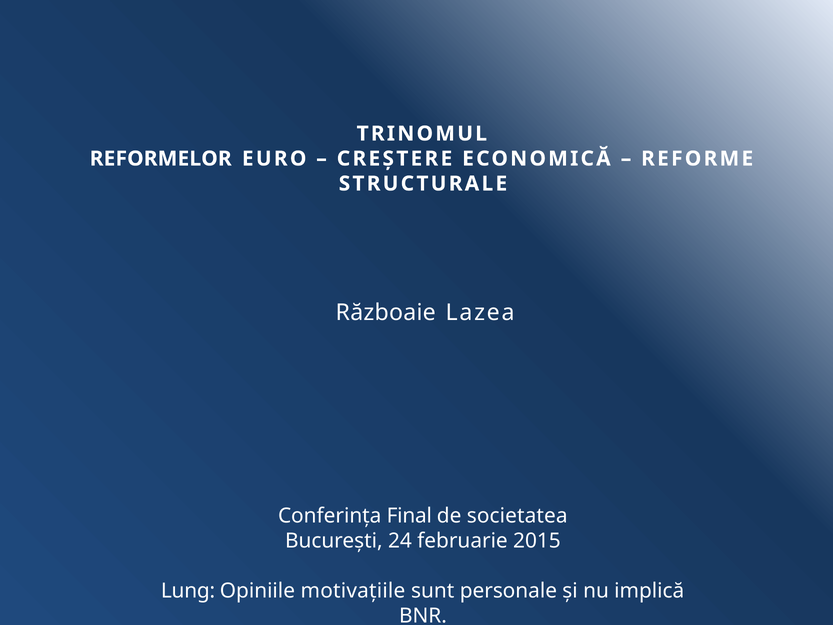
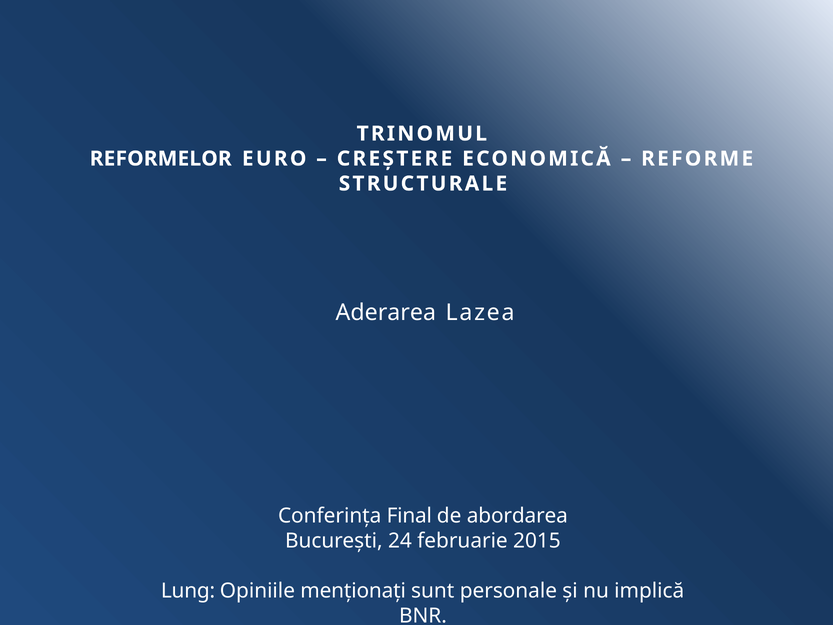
Războaie: Războaie -> Aderarea
societatea: societatea -> abordarea
motivațiile: motivațiile -> menționați
